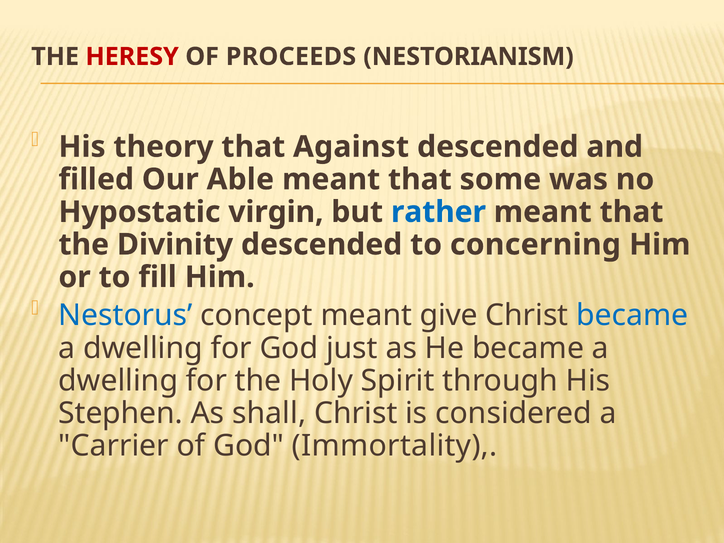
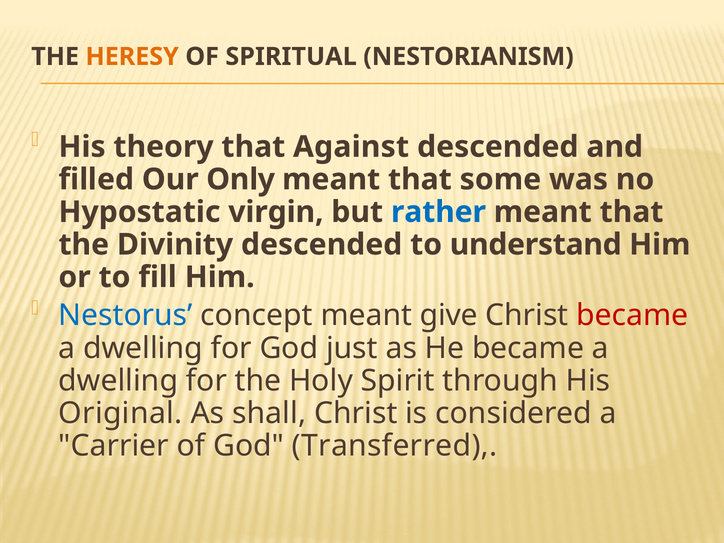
HERESY colour: red -> orange
PROCEEDS: PROCEEDS -> SPIRITUAL
Able: Able -> Only
concerning: concerning -> understand
became at (632, 316) colour: blue -> red
Stephen: Stephen -> Original
Immortality: Immortality -> Transferred
